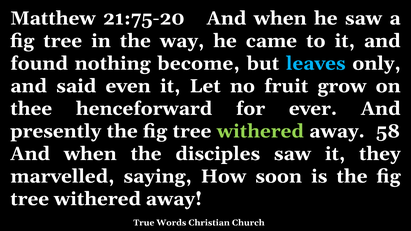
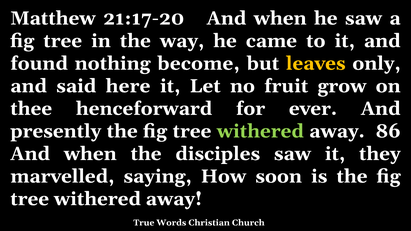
21:75-20: 21:75-20 -> 21:17-20
leaves colour: light blue -> yellow
even: even -> here
58: 58 -> 86
